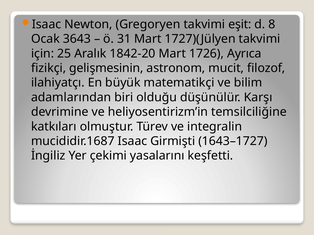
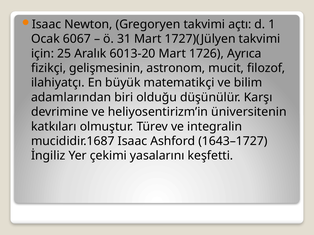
eşit: eşit -> açtı
8: 8 -> 1
3643: 3643 -> 6067
1842-20: 1842-20 -> 6013-20
temsilciliğine: temsilciliğine -> üniversitenin
Girmişti: Girmişti -> Ashford
